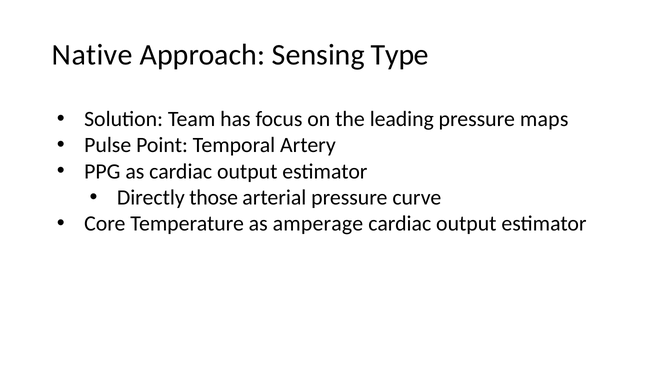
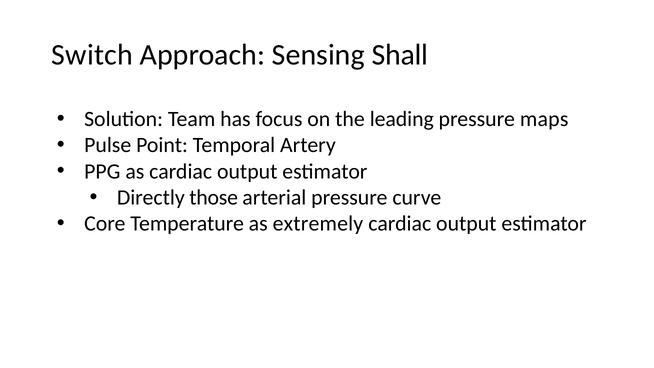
Native: Native -> Switch
Type: Type -> Shall
amperage: amperage -> extremely
